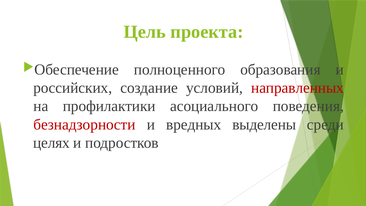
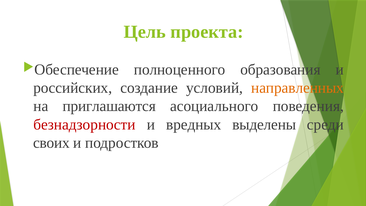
направленных colour: red -> orange
профилактики: профилактики -> приглашаются
целях: целях -> своих
